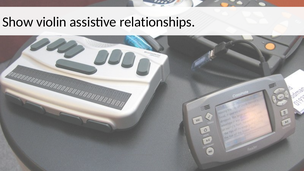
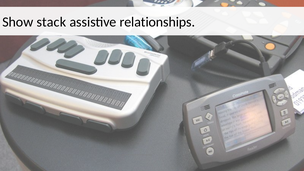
violin: violin -> stack
